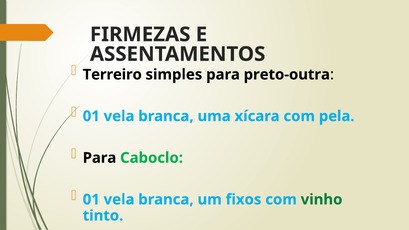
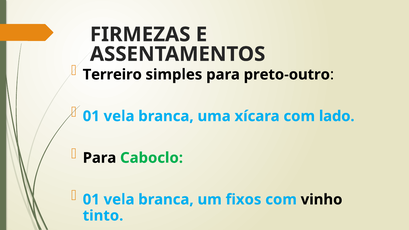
preto-outra: preto-outra -> preto-outro
pela: pela -> lado
vinho colour: green -> black
